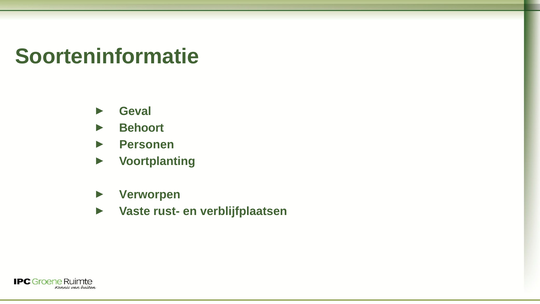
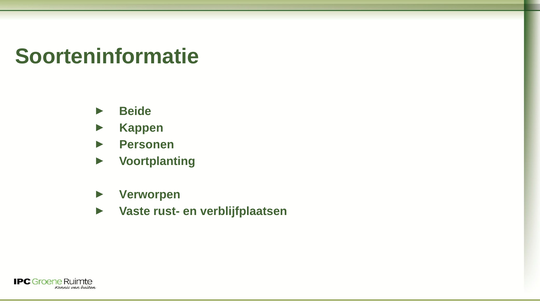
Geval: Geval -> Beide
Behoort: Behoort -> Kappen
